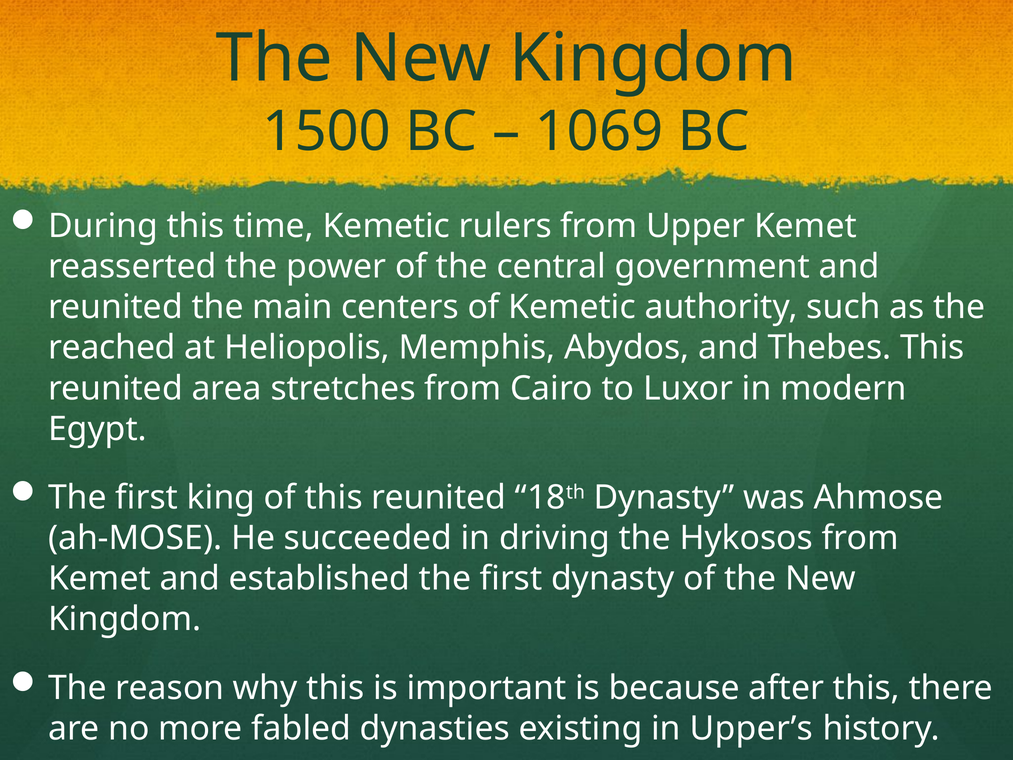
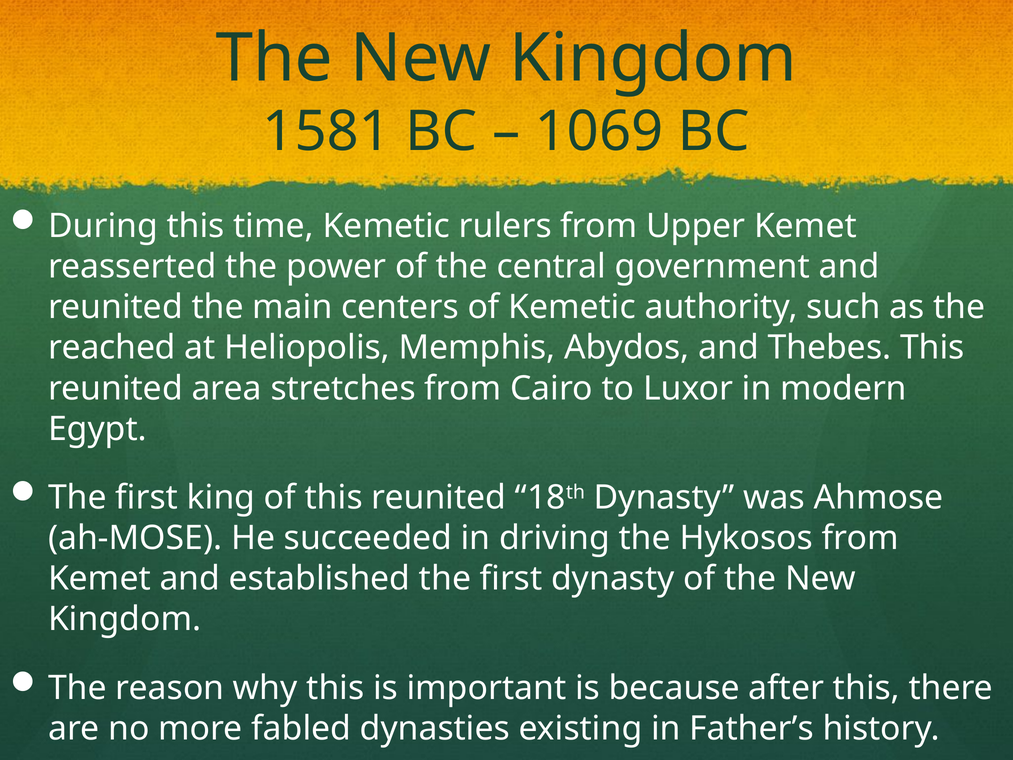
1500: 1500 -> 1581
Upper’s: Upper’s -> Father’s
